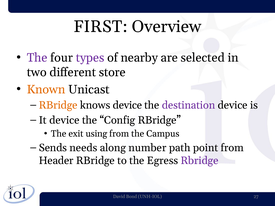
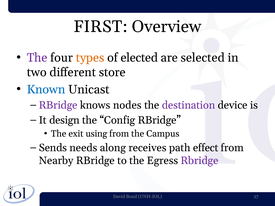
types colour: purple -> orange
nearby: nearby -> elected
Known colour: orange -> blue
RBridge at (58, 105) colour: orange -> purple
knows device: device -> nodes
It device: device -> design
number: number -> receives
point: point -> effect
Header: Header -> Nearby
